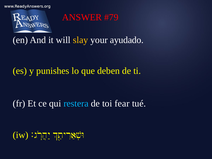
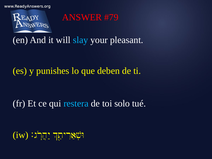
slay colour: yellow -> light blue
ayudado: ayudado -> pleasant
fear: fear -> solo
